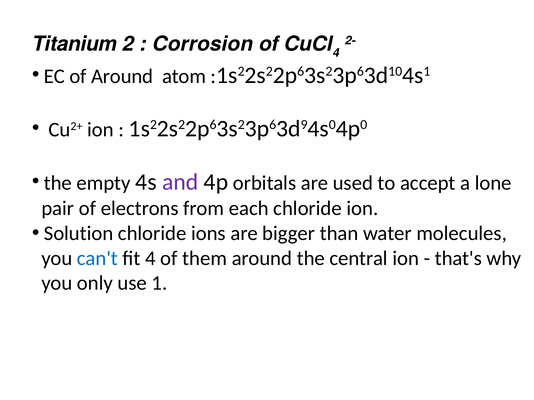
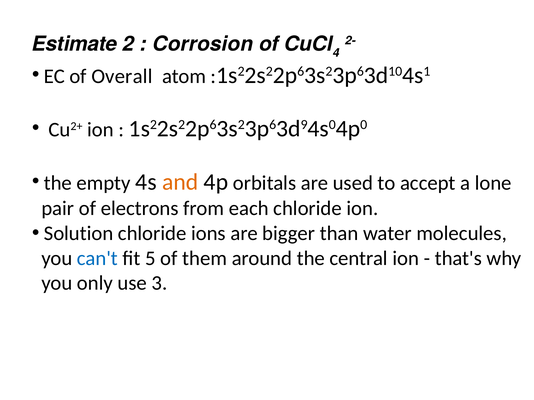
Titanium: Titanium -> Estimate
of Around: Around -> Overall
and colour: purple -> orange
fit 4: 4 -> 5
1: 1 -> 3
